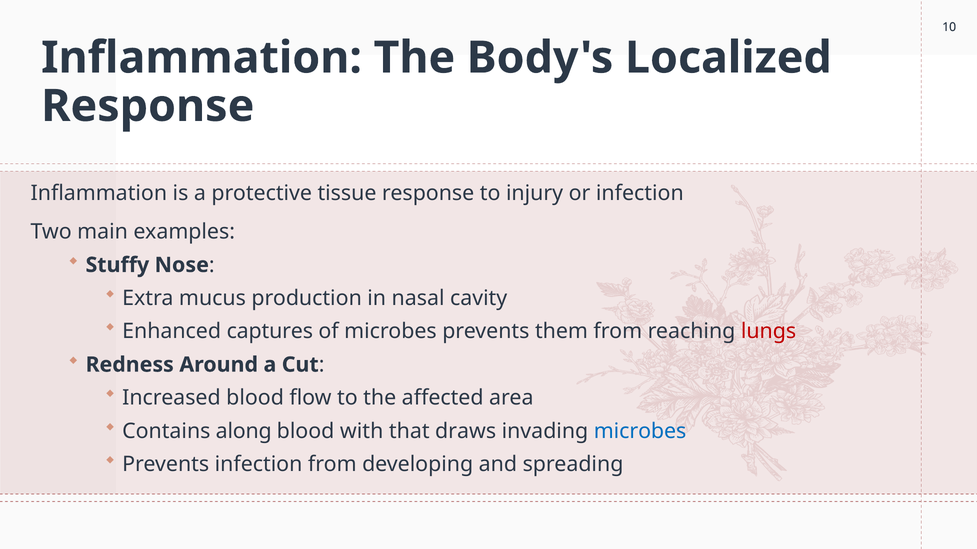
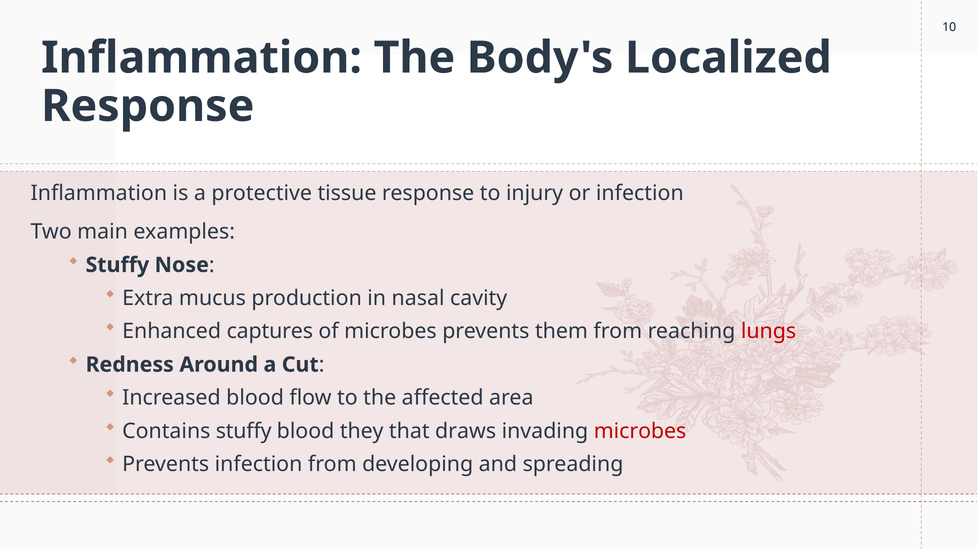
Contains along: along -> stuffy
with: with -> they
microbes at (640, 432) colour: blue -> red
